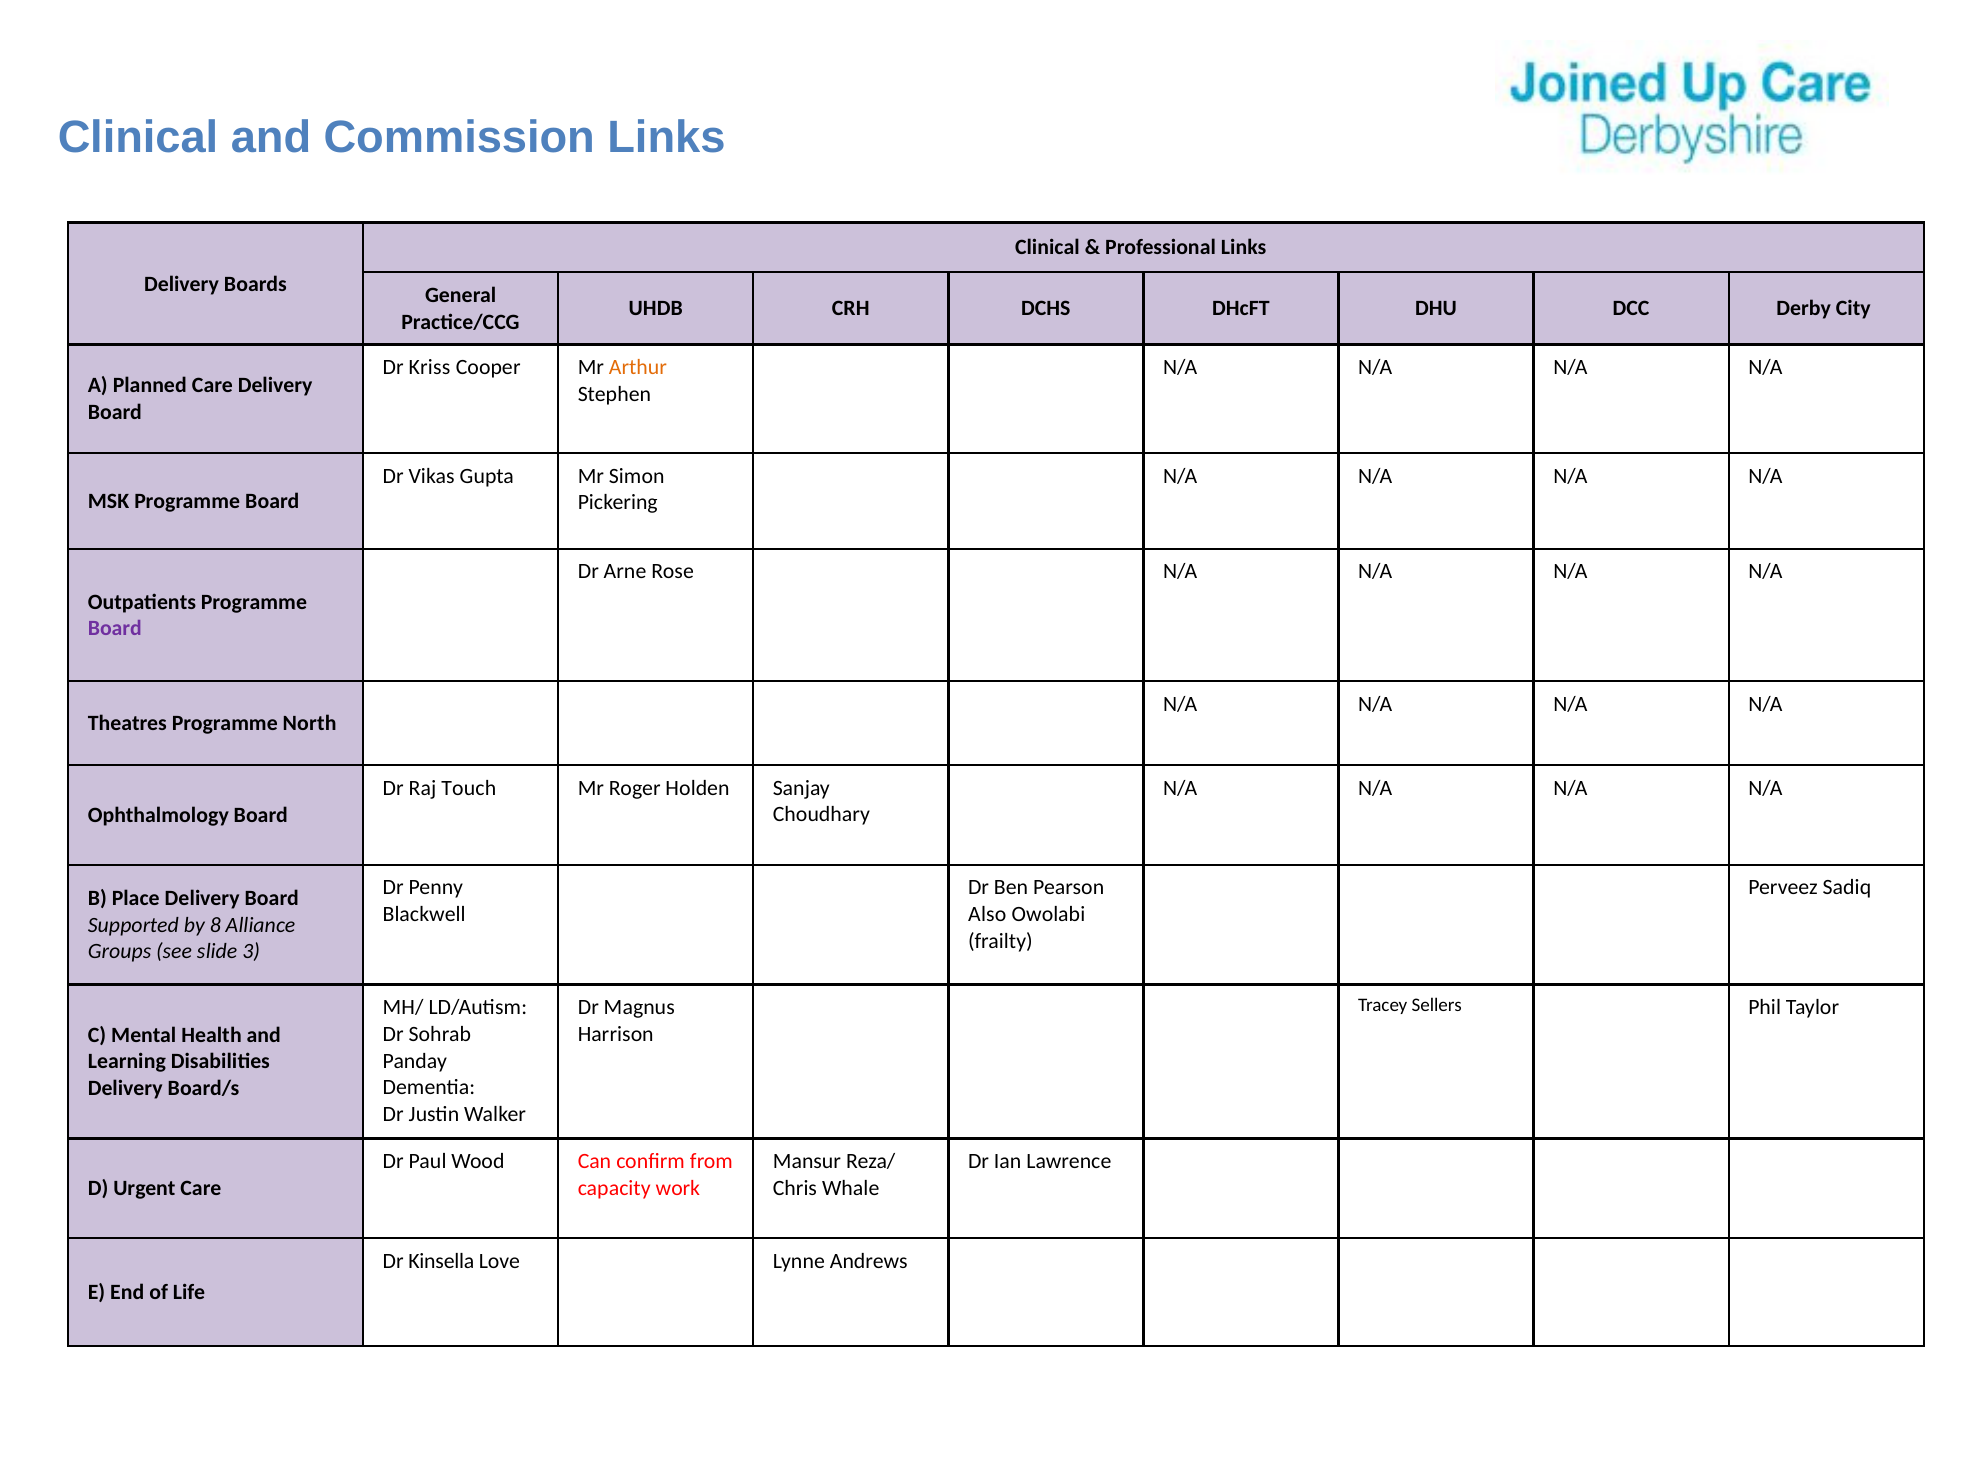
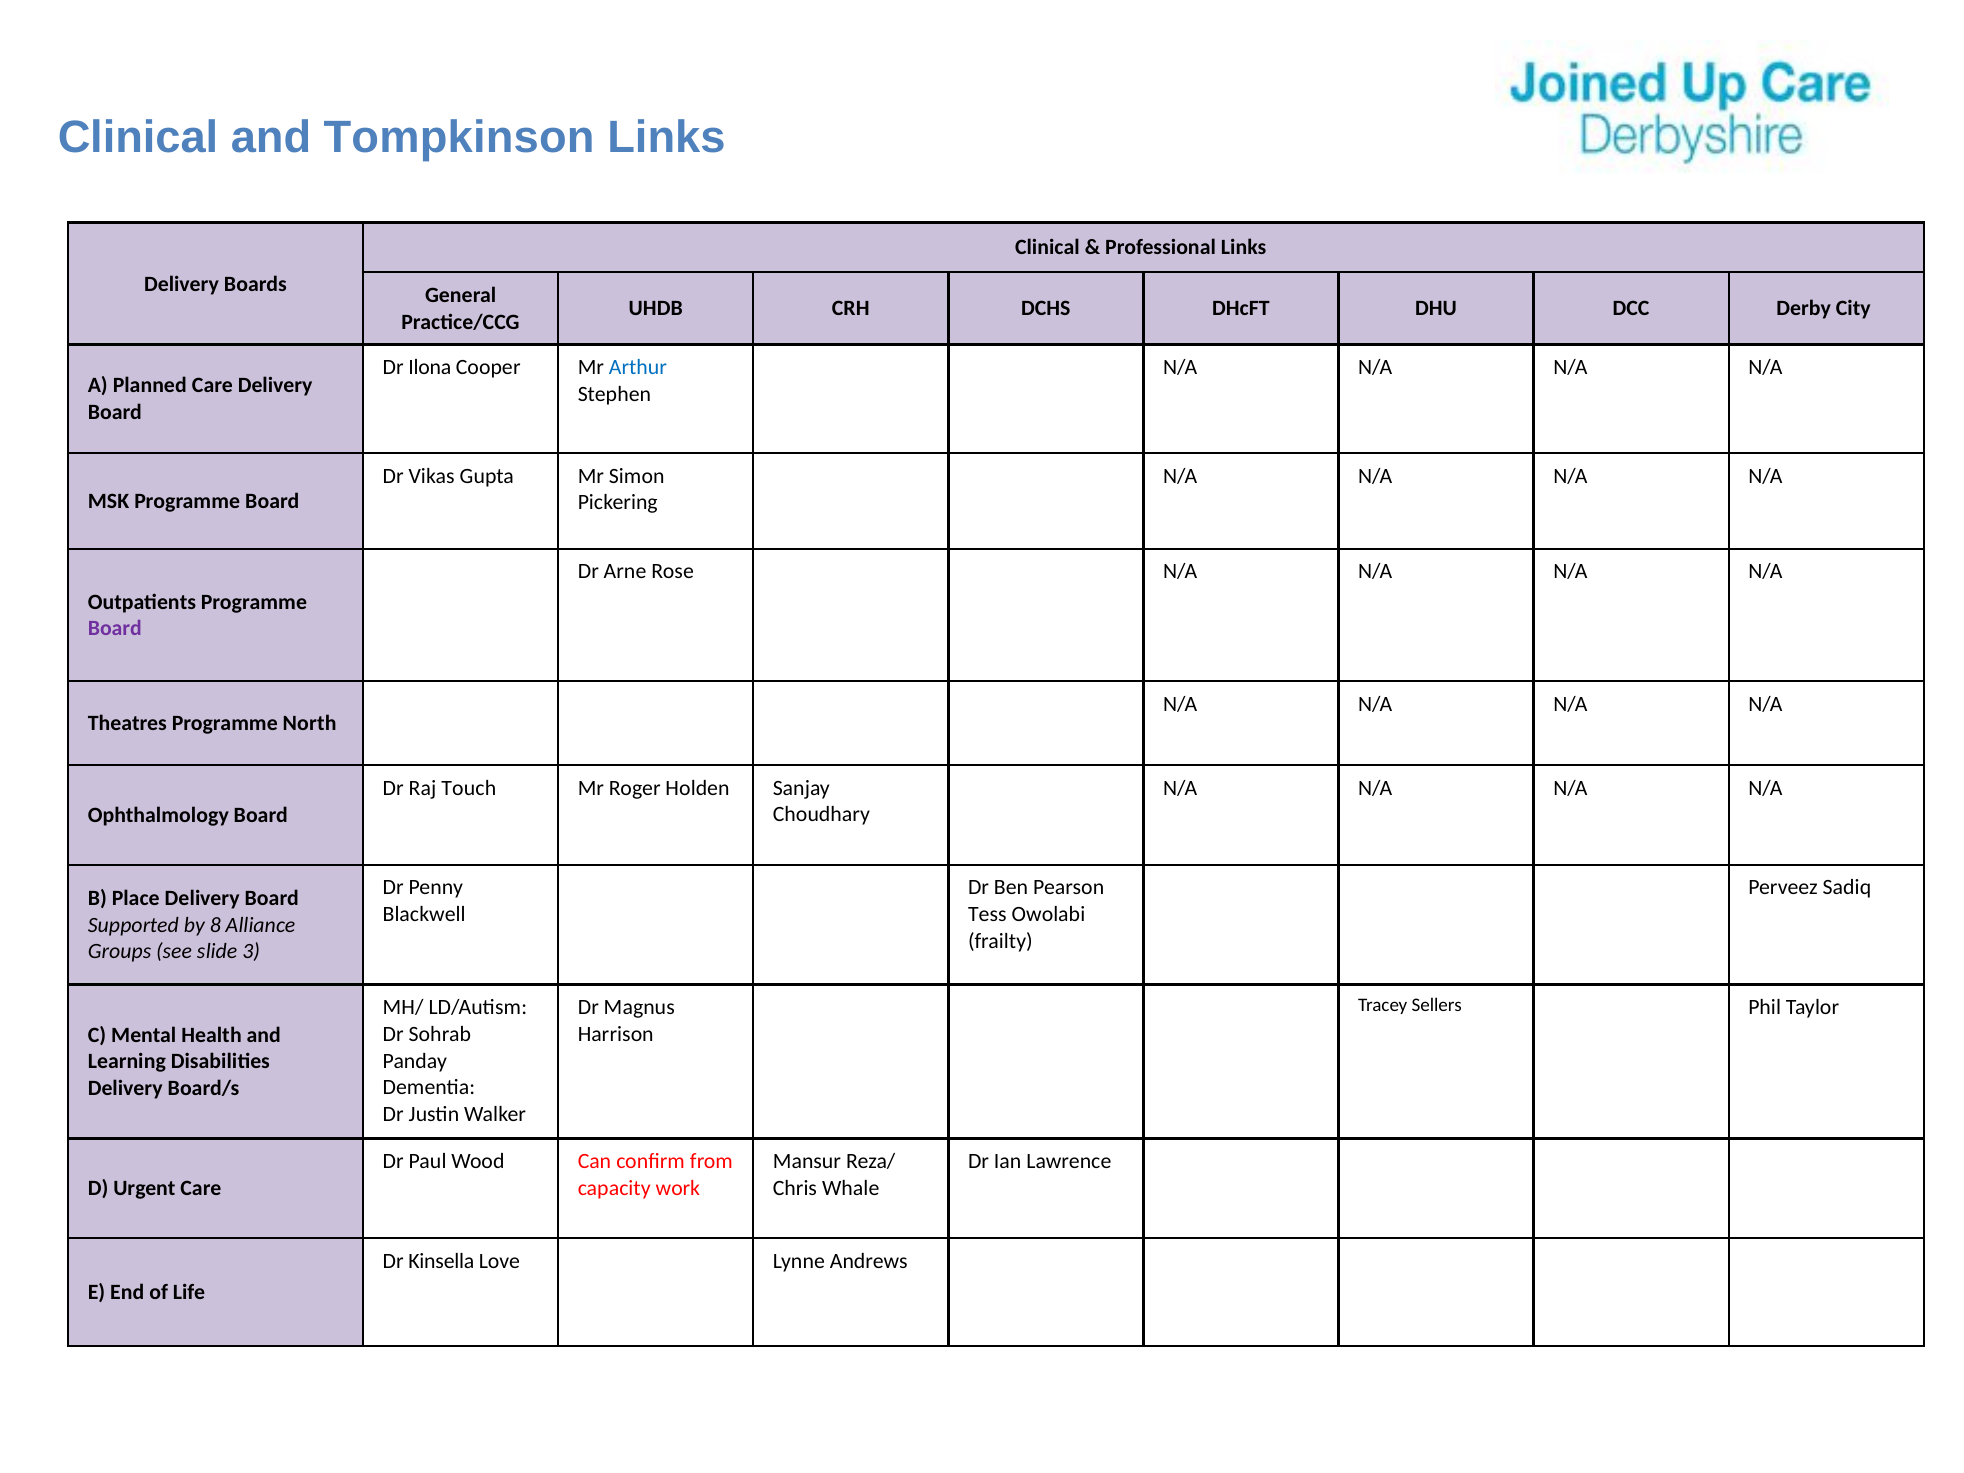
Commission: Commission -> Tompkinson
Kriss: Kriss -> Ilona
Arthur colour: orange -> blue
Also: Also -> Tess
